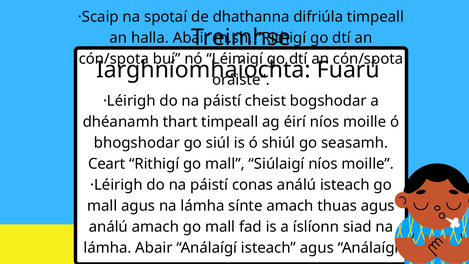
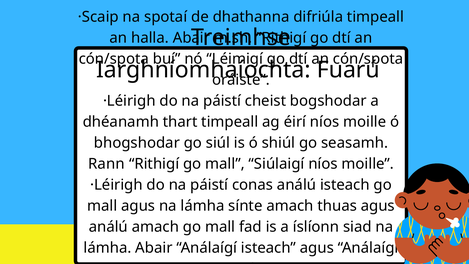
Ceart: Ceart -> Rann
